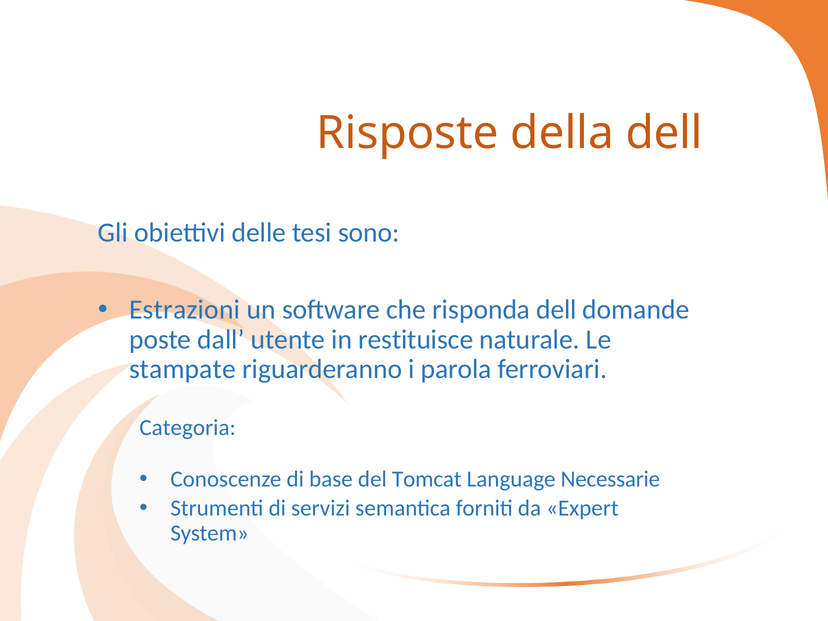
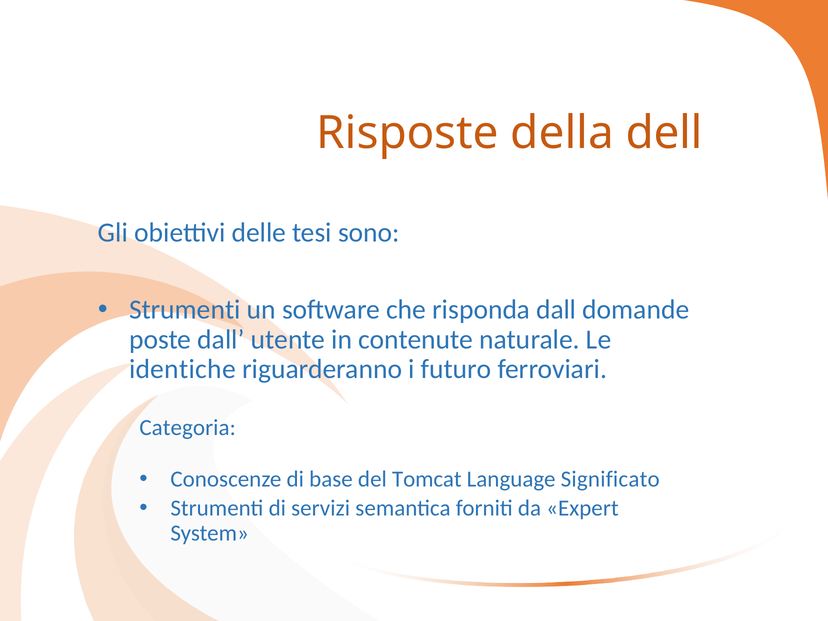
Estrazioni at (185, 310): Estrazioni -> Strumenti
risponda dell: dell -> dall
restituisce: restituisce -> contenute
stampate: stampate -> identiche
parola: parola -> futuro
Necessarie: Necessarie -> Significato
